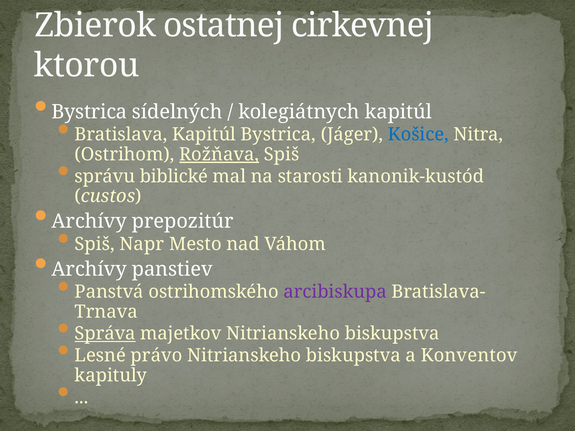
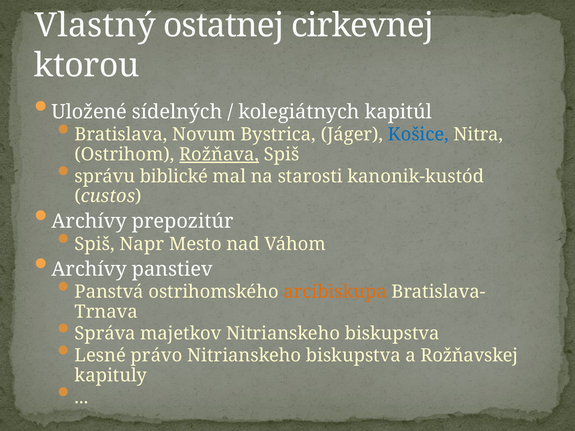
Zbierok: Zbierok -> Vlastný
Bystrica at (89, 112): Bystrica -> Uložené
Bratislava Kapitúl: Kapitúl -> Novum
arcibiskupa colour: purple -> orange
Správa underline: present -> none
Konventov: Konventov -> Rožňavskej
